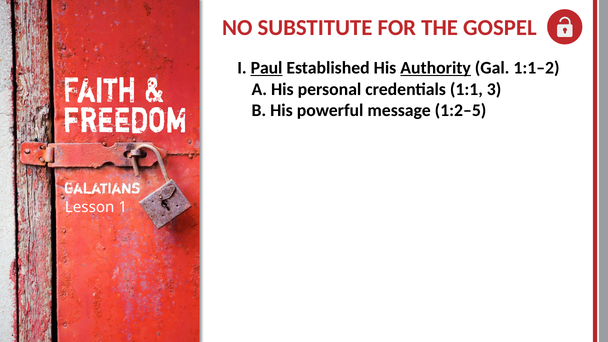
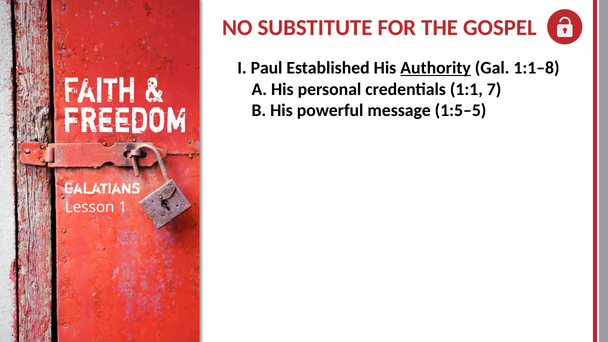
Paul underline: present -> none
1:1–2: 1:1–2 -> 1:1–8
3: 3 -> 7
1:2–5: 1:2–5 -> 1:5–5
